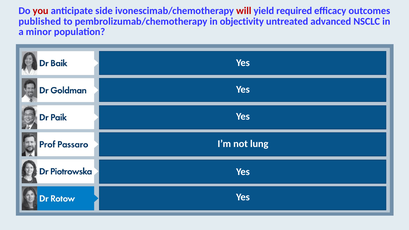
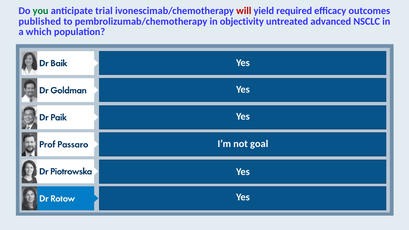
you colour: red -> green
side: side -> trial
minor: minor -> which
lung: lung -> goal
